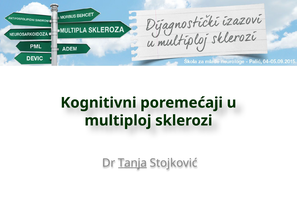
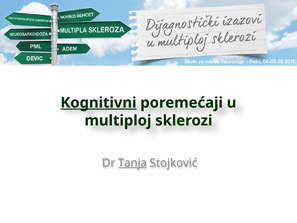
Kognitivni underline: none -> present
